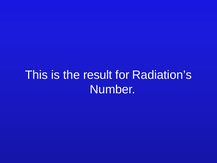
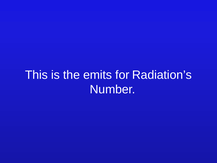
result: result -> emits
